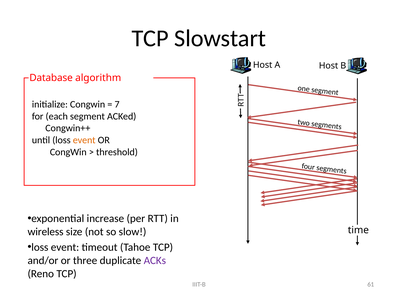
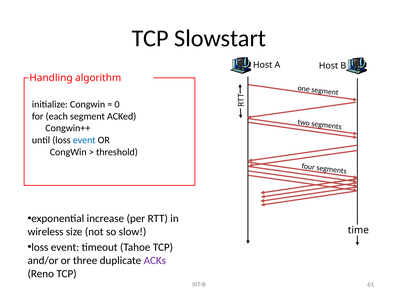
Database: Database -> Handling
7: 7 -> 0
event at (84, 140) colour: orange -> blue
